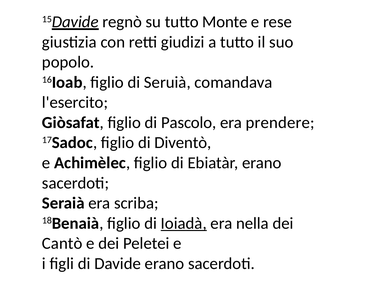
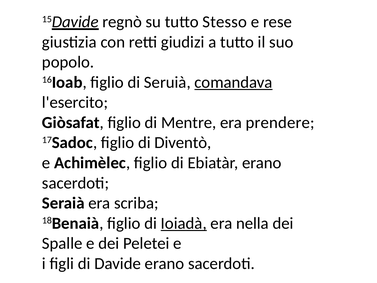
Monte: Monte -> Stesso
comandava underline: none -> present
Pascolo: Pascolo -> Mentre
Cantò: Cantò -> Spalle
